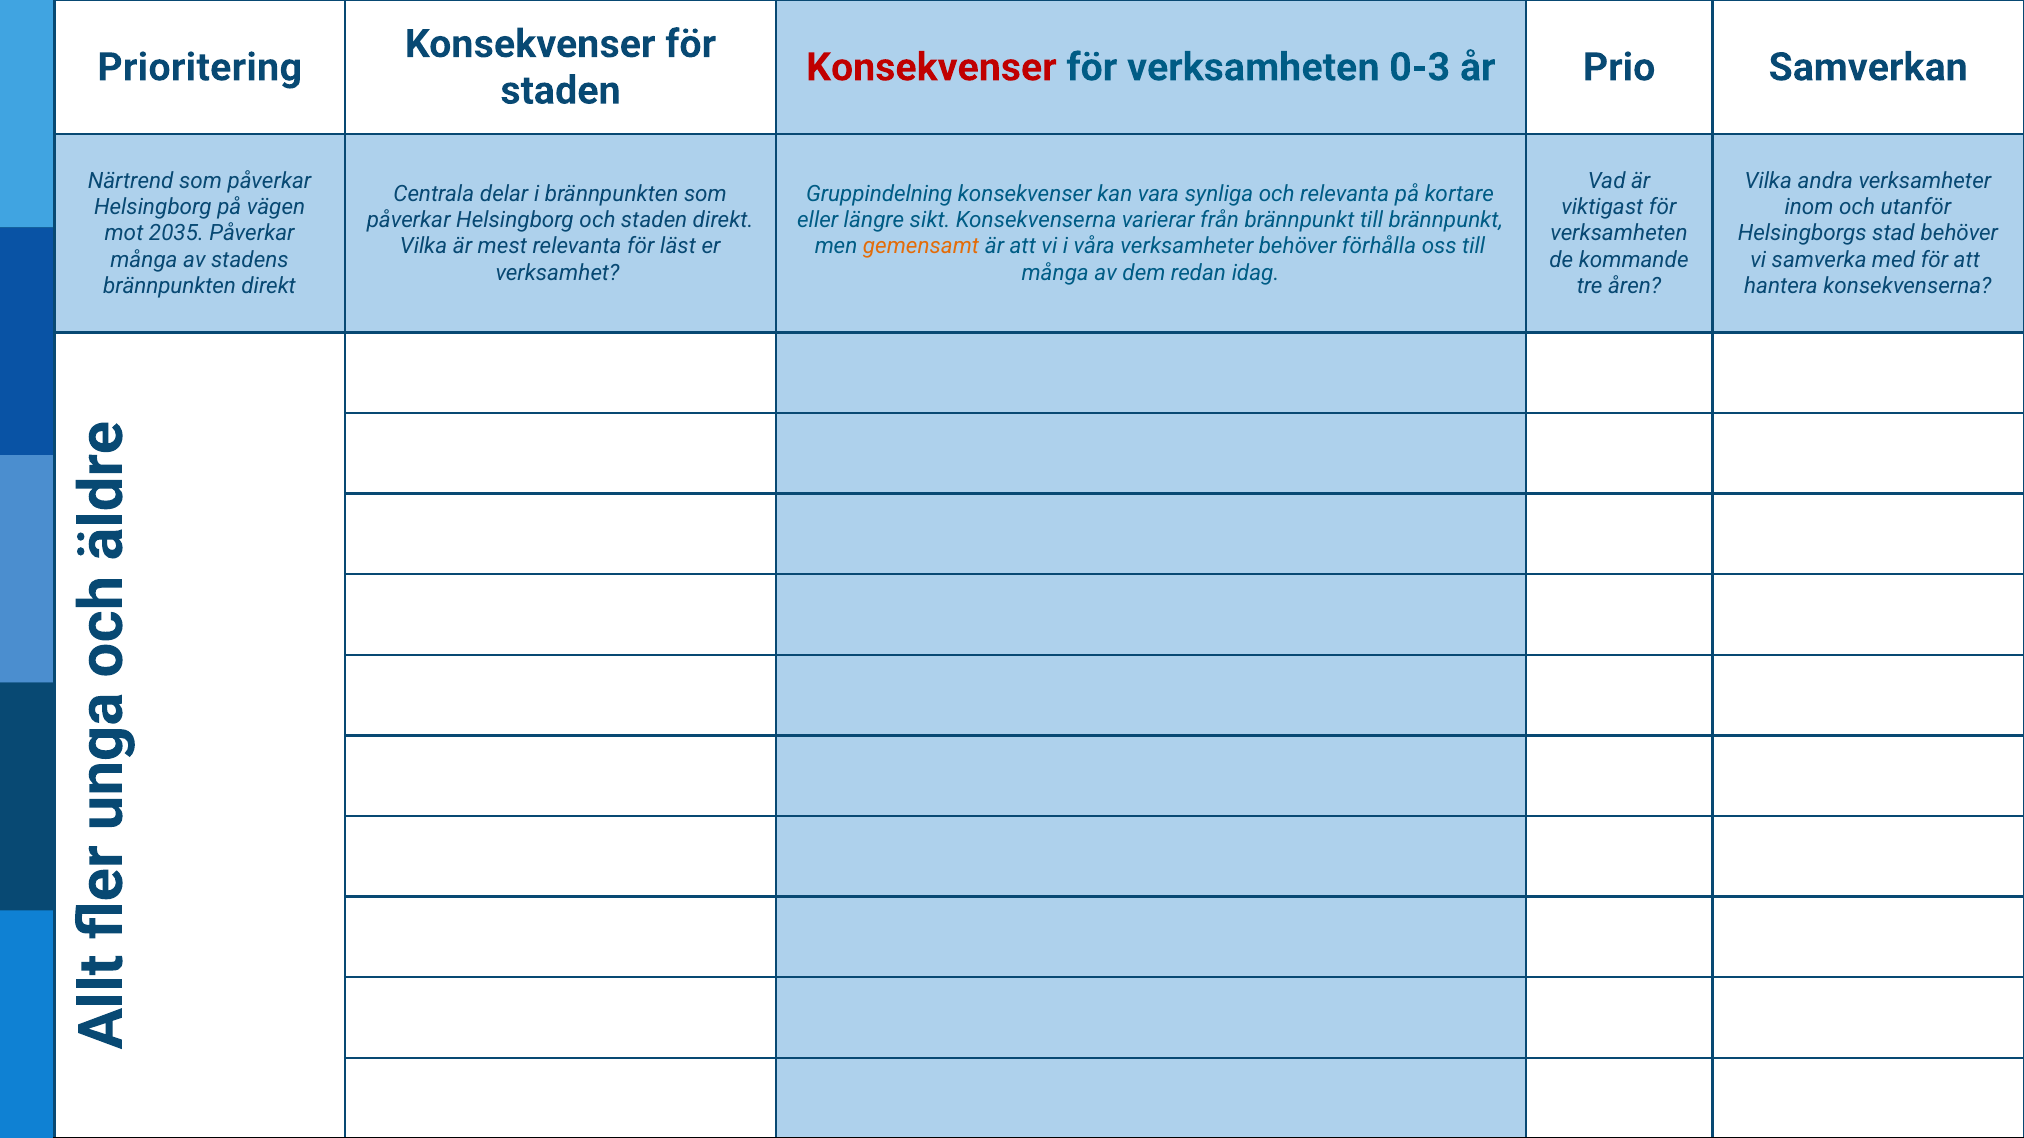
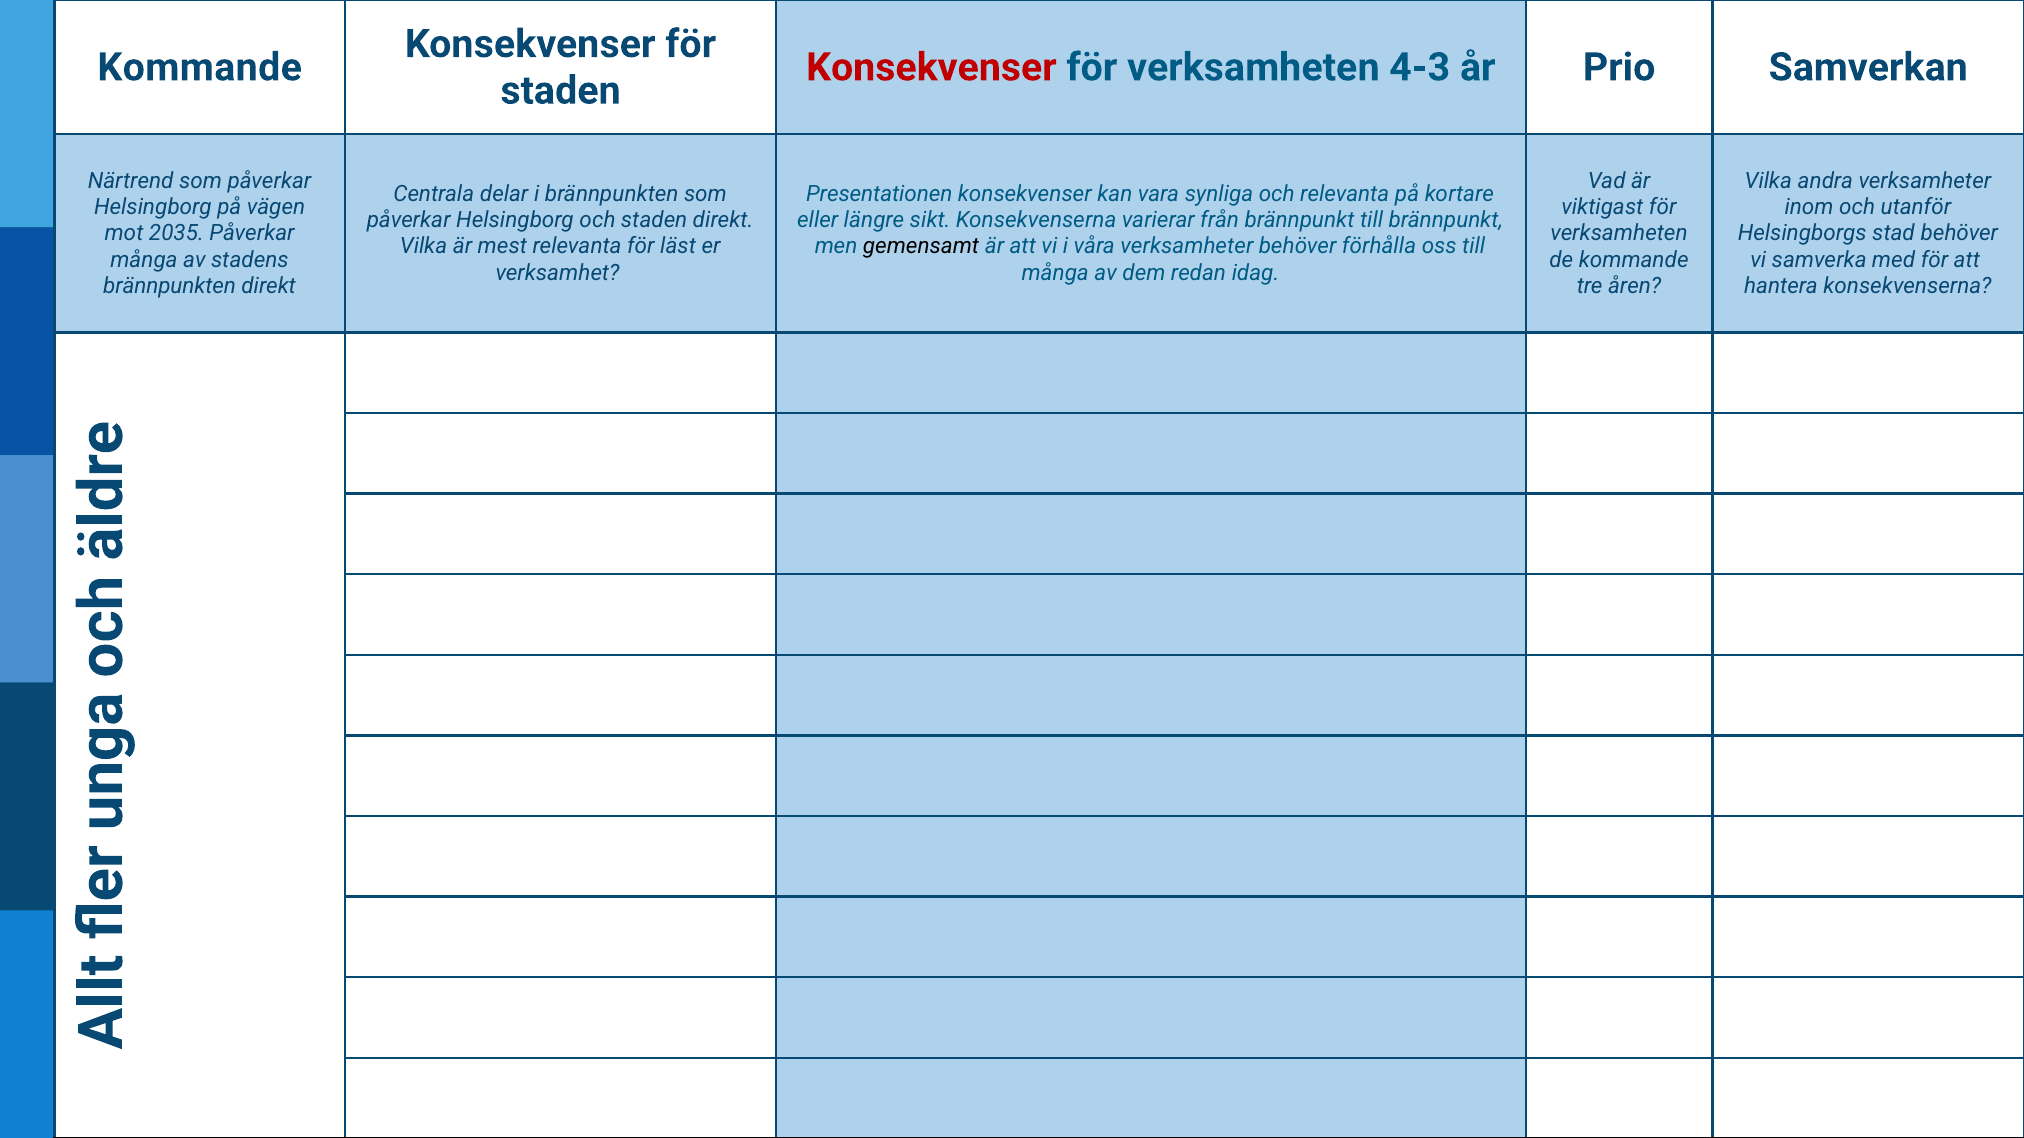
Prioritering at (200, 67): Prioritering -> Kommande
0-3: 0-3 -> 4-3
Gruppindelning: Gruppindelning -> Presentationen
gemensamt colour: orange -> black
